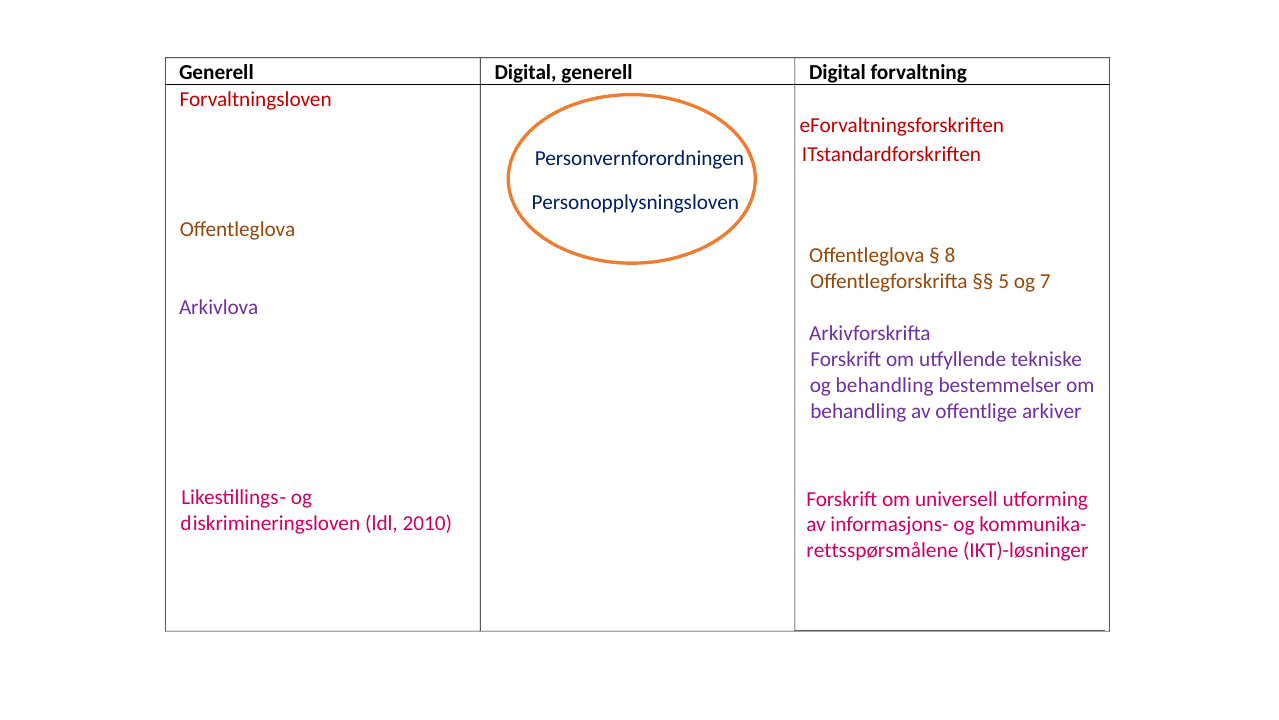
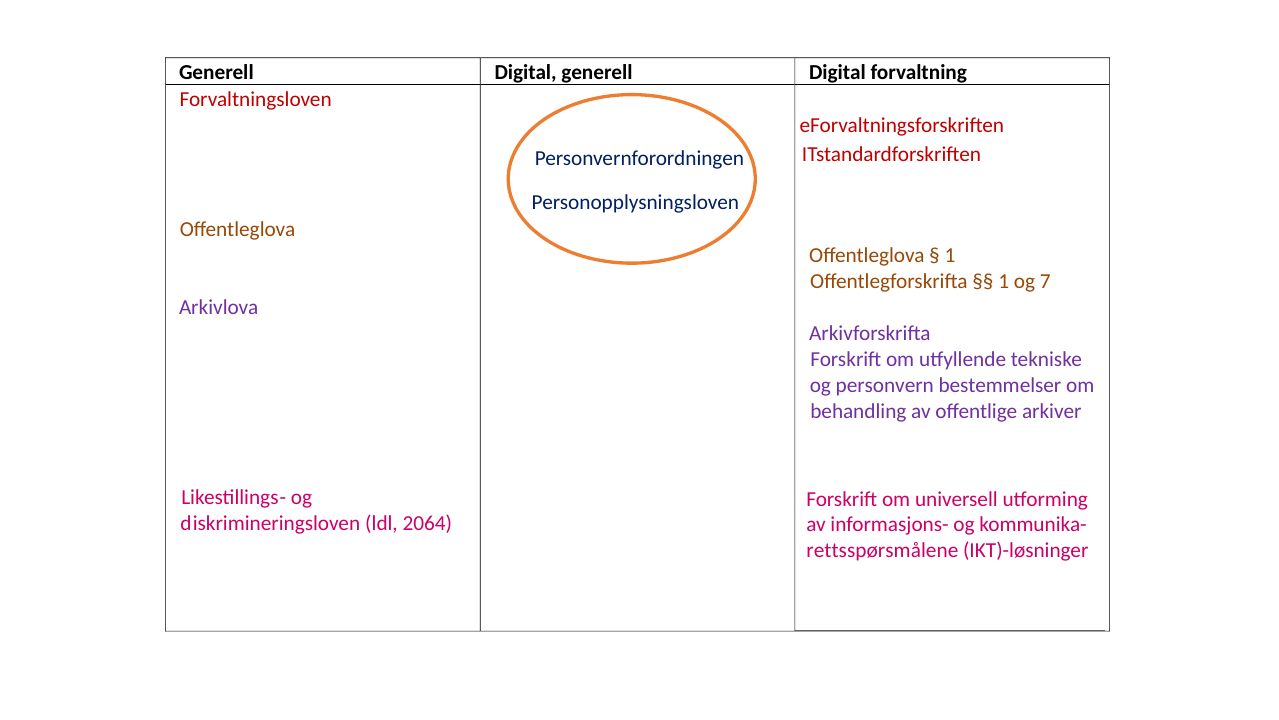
8 at (950, 255): 8 -> 1
5 at (1004, 281): 5 -> 1
og behandling: behandling -> personvern
2010: 2010 -> 2064
